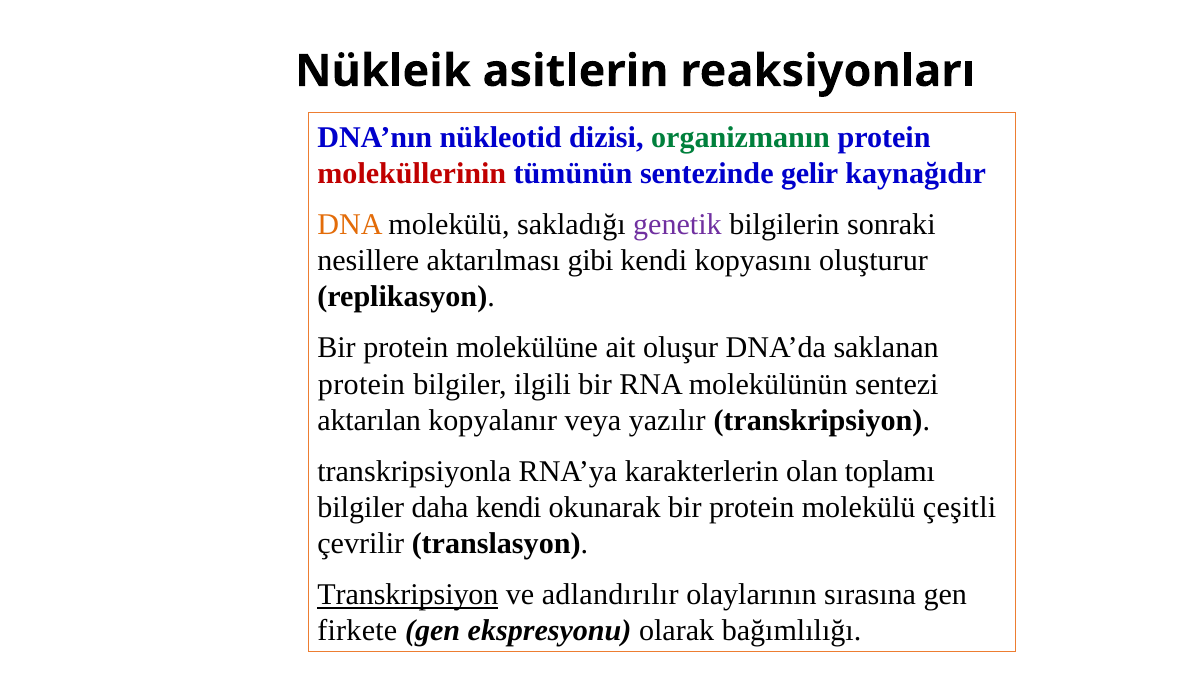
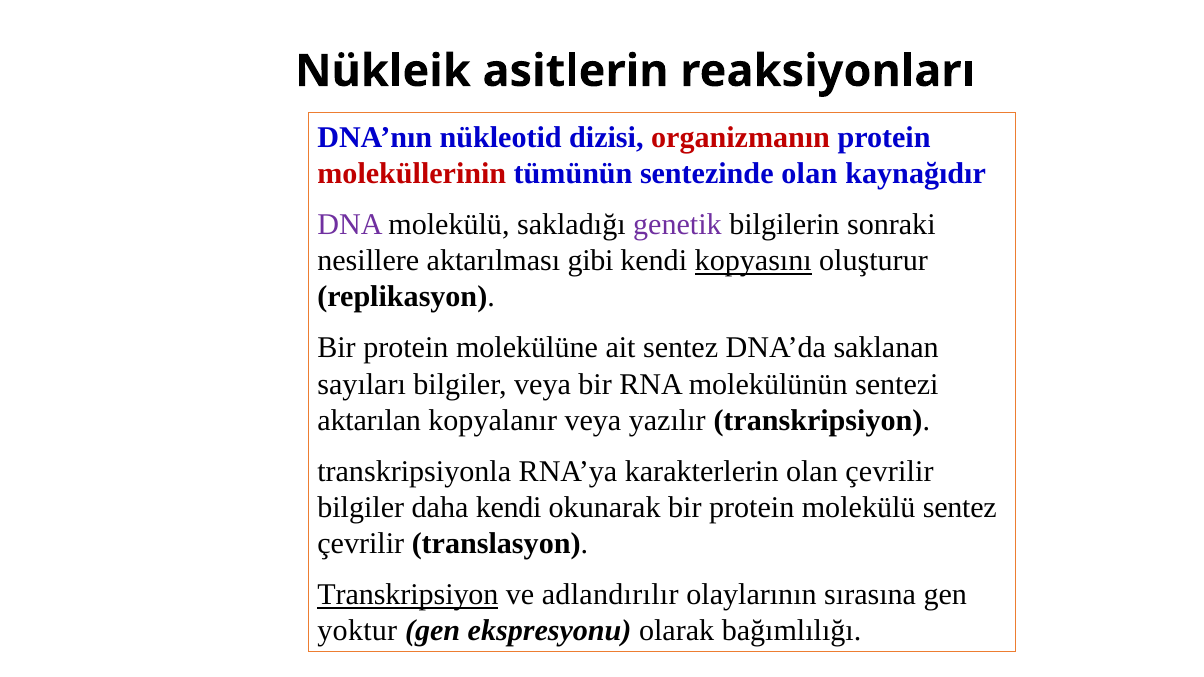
organizmanın colour: green -> red
sentezinde gelir: gelir -> olan
DNA colour: orange -> purple
kopyasını underline: none -> present
ait oluşur: oluşur -> sentez
protein at (361, 384): protein -> sayıları
bilgiler ilgili: ilgili -> veya
olan toplamı: toplamı -> çevrilir
molekülü çeşitli: çeşitli -> sentez
firkete: firkete -> yoktur
